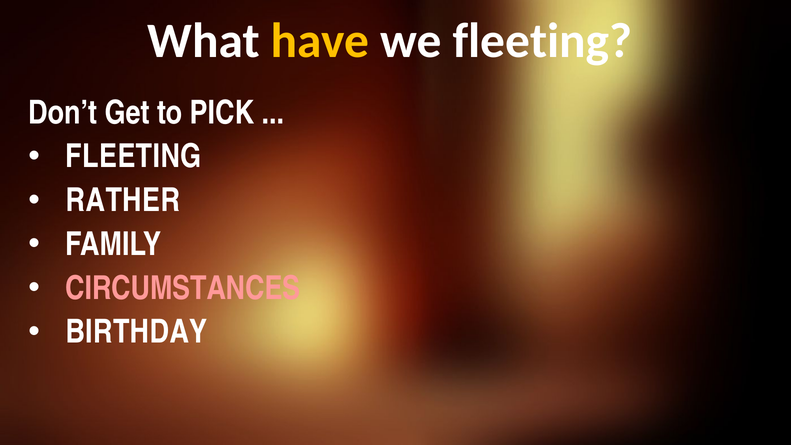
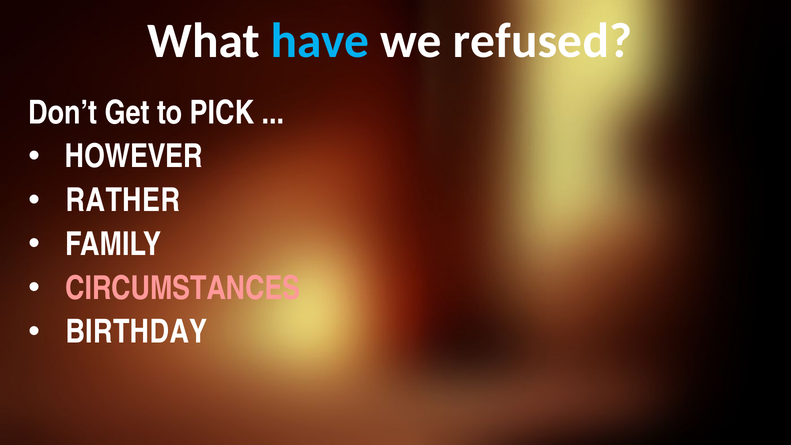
have colour: yellow -> light blue
we fleeting: fleeting -> refused
FLEETING at (133, 157): FLEETING -> HOWEVER
